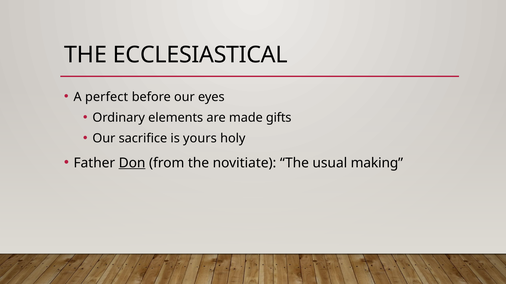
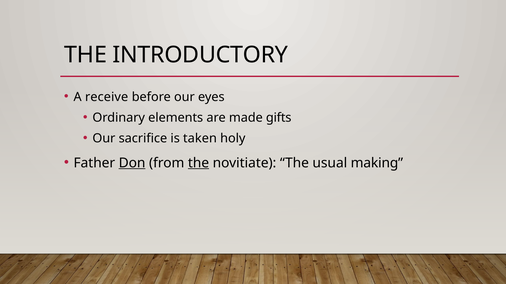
ECCLESIASTICAL: ECCLESIASTICAL -> INTRODUCTORY
perfect: perfect -> receive
yours: yours -> taken
the at (199, 163) underline: none -> present
